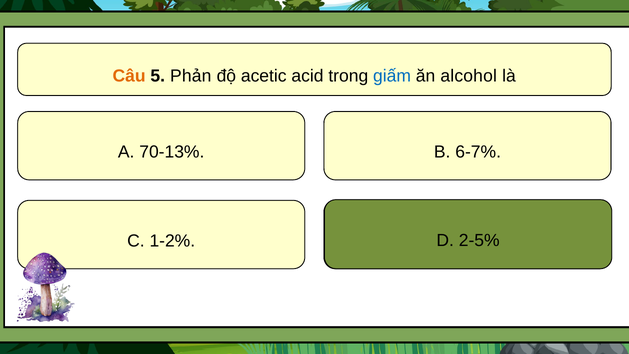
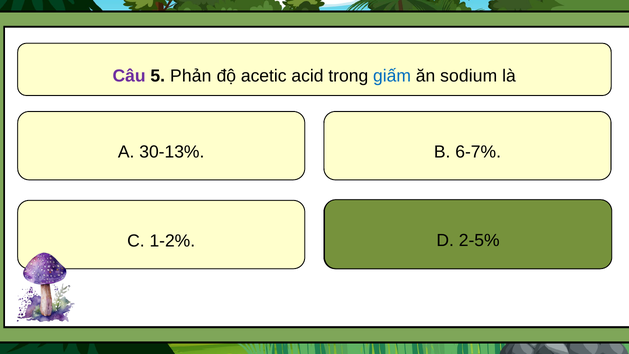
Câu colour: orange -> purple
alcohol: alcohol -> sodium
70-13%: 70-13% -> 30-13%
